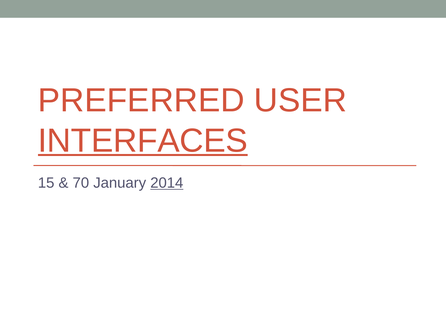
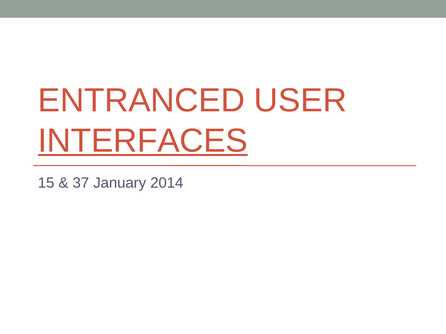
PREFERRED: PREFERRED -> ENTRANCED
70: 70 -> 37
2014 underline: present -> none
